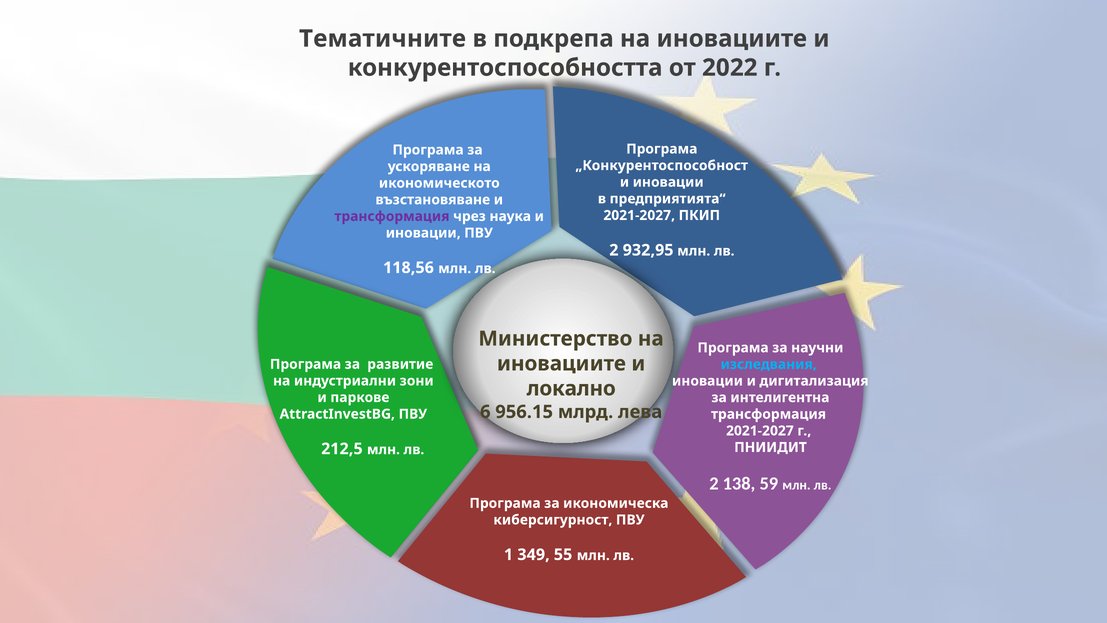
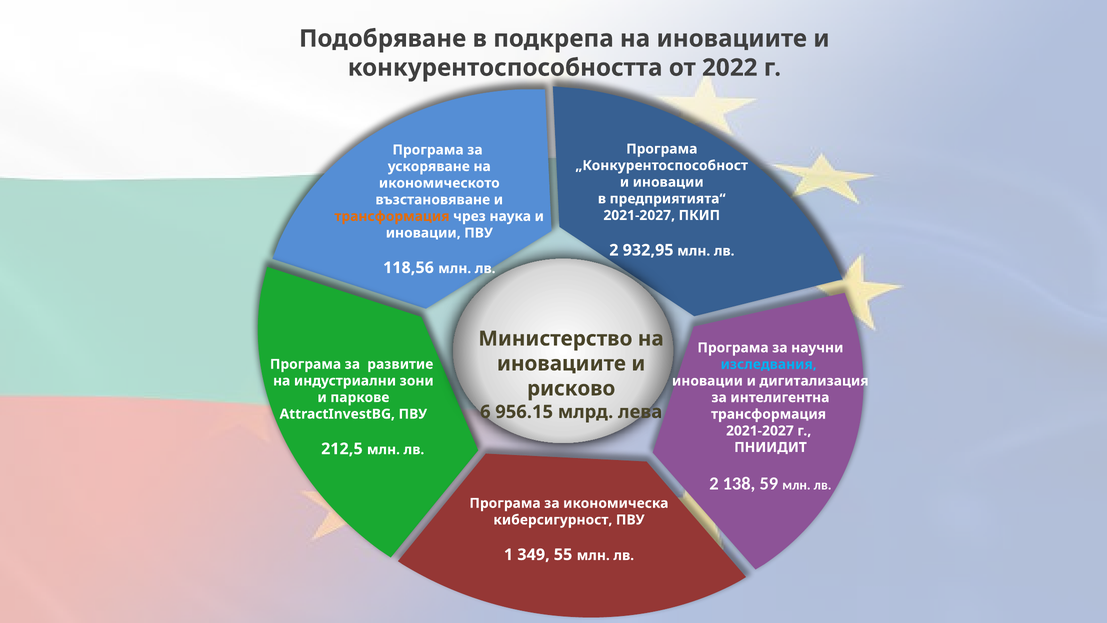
Тематичните: Тематичните -> Подобряване
трансформация at (392, 216) colour: purple -> orange
локално: локално -> рисково
